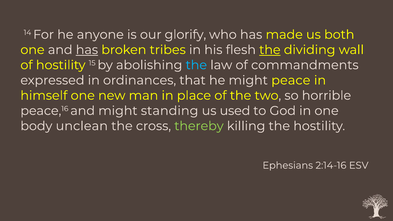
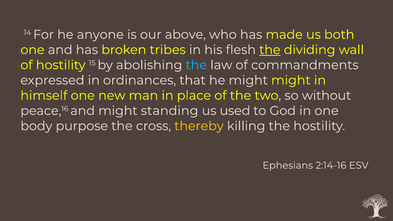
glorify: glorify -> above
has at (87, 50) underline: present -> none
might peace: peace -> might
horrible: horrible -> without
unclean: unclean -> purpose
thereby colour: light green -> yellow
